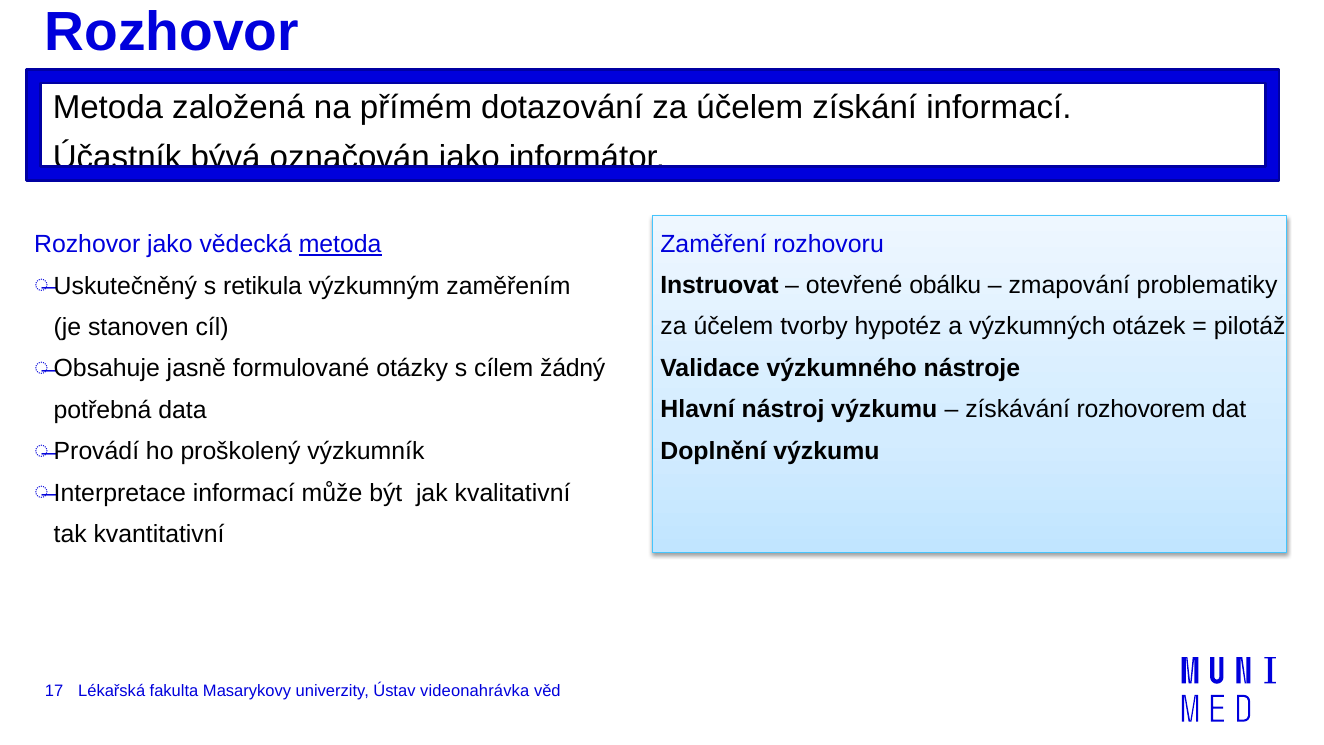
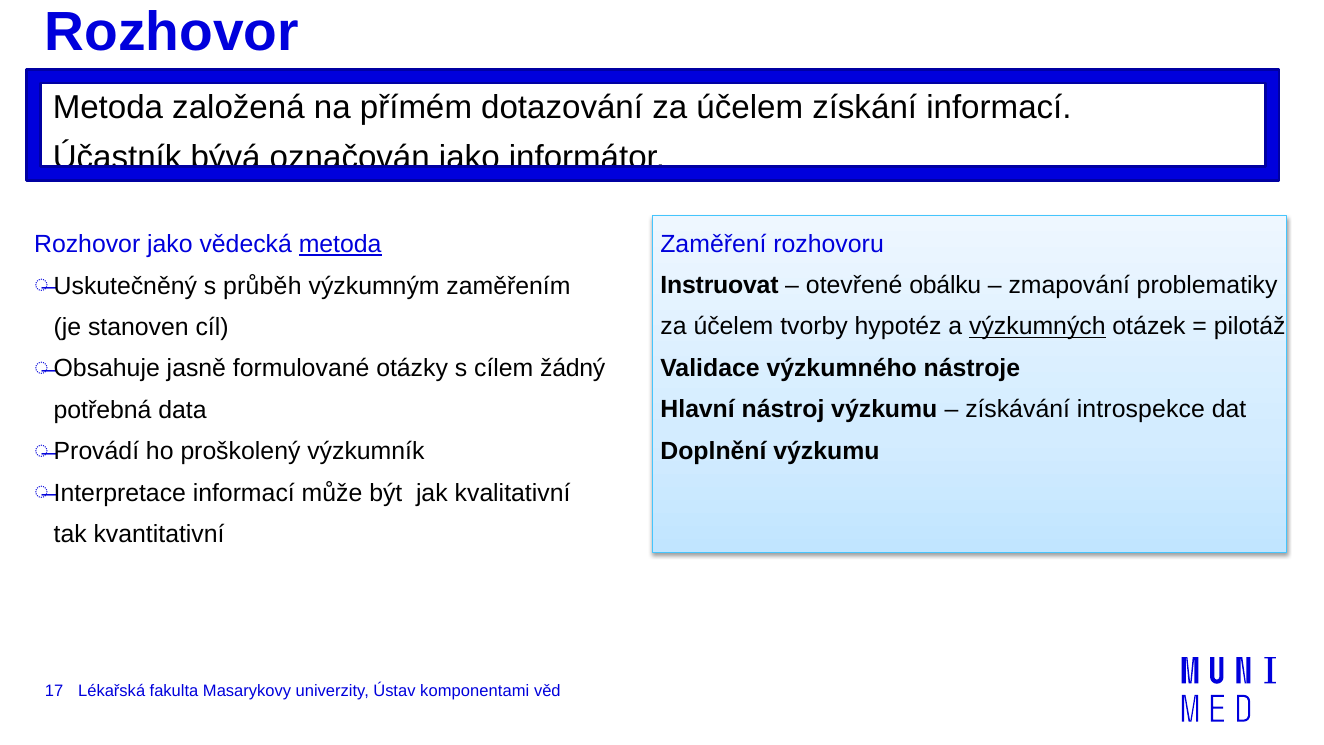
retikula: retikula -> průběh
výzkumných underline: none -> present
rozhovorem: rozhovorem -> introspekce
videonahrávka: videonahrávka -> komponentami
